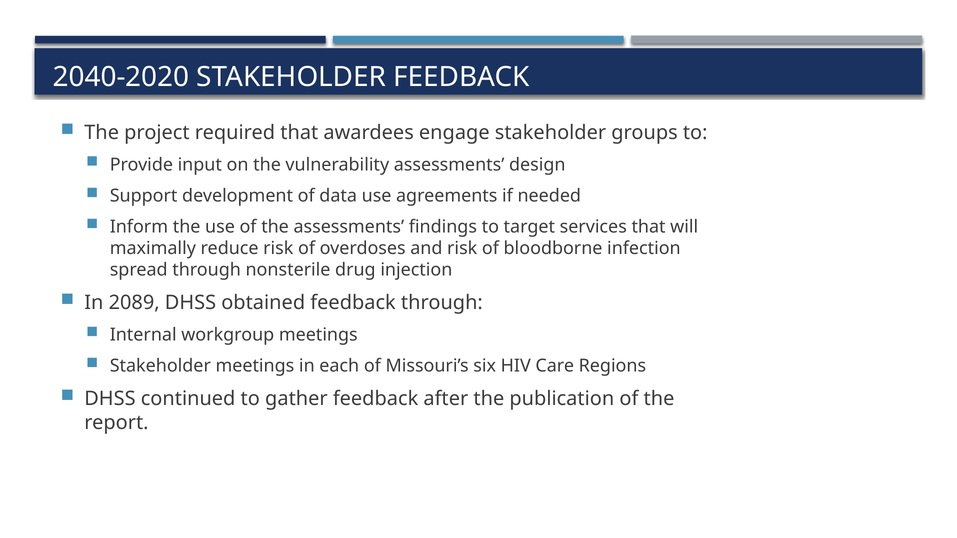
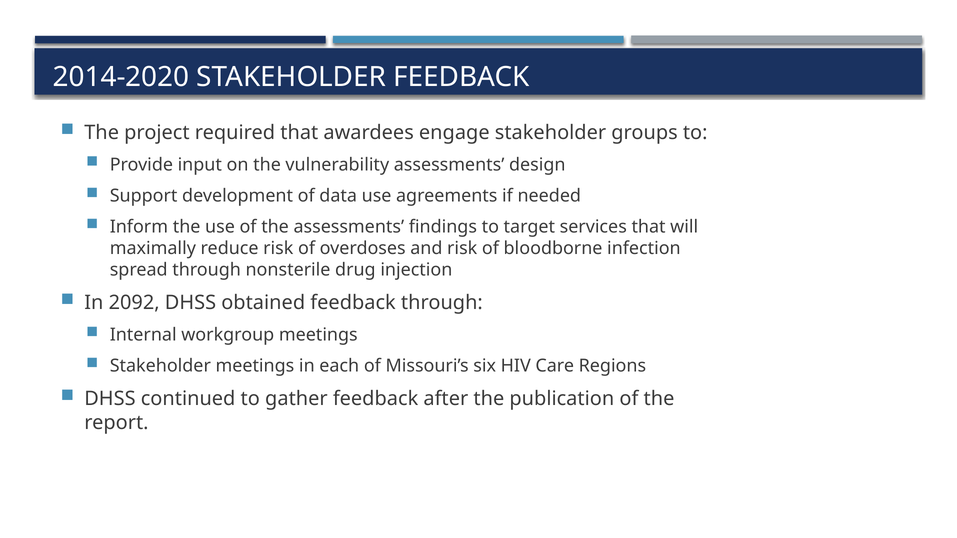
2040-2020: 2040-2020 -> 2014-2020
2089: 2089 -> 2092
